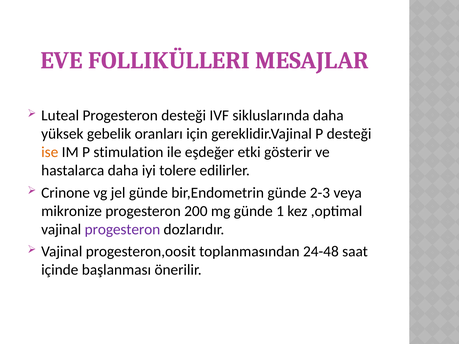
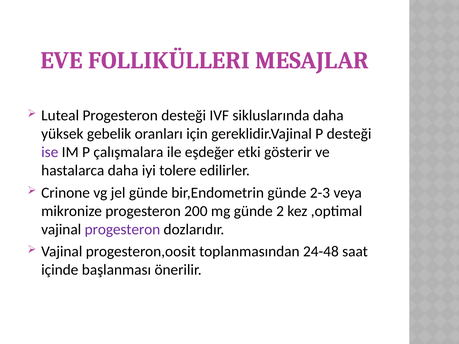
ise colour: orange -> purple
stimulation: stimulation -> çalışmalara
1: 1 -> 2
